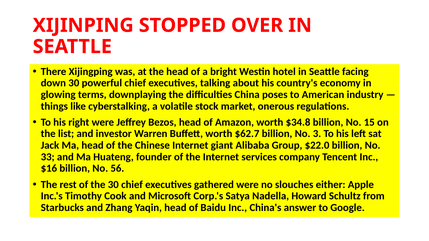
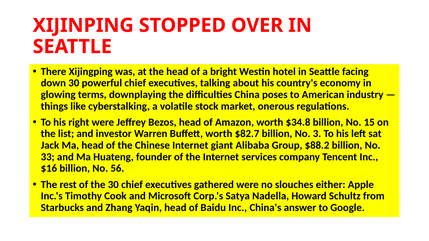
$62.7: $62.7 -> $82.7
$22.0: $22.0 -> $88.2
